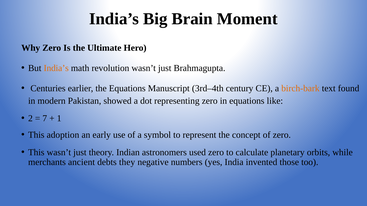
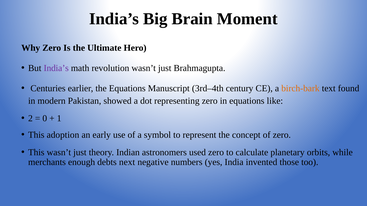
India’s at (56, 68) colour: orange -> purple
7: 7 -> 0
ancient: ancient -> enough
they: they -> next
